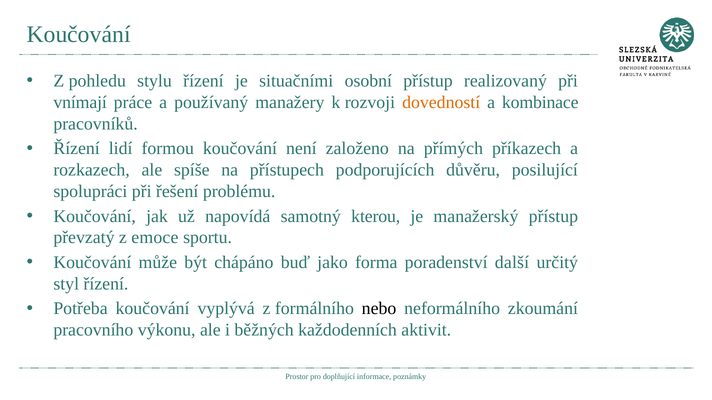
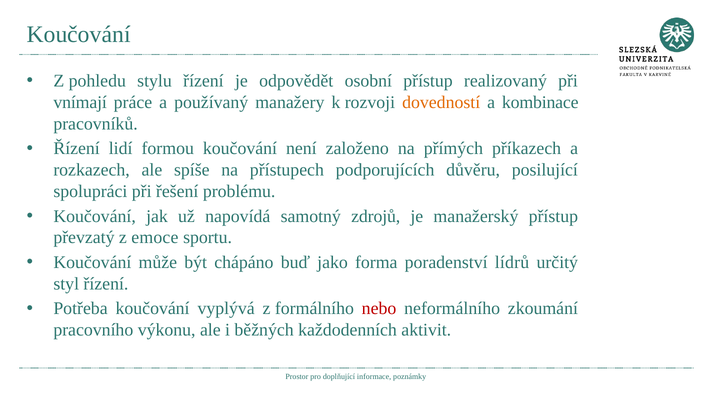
situačními: situačními -> odpovědět
kterou: kterou -> zdrojů
další: další -> lídrů
nebo colour: black -> red
